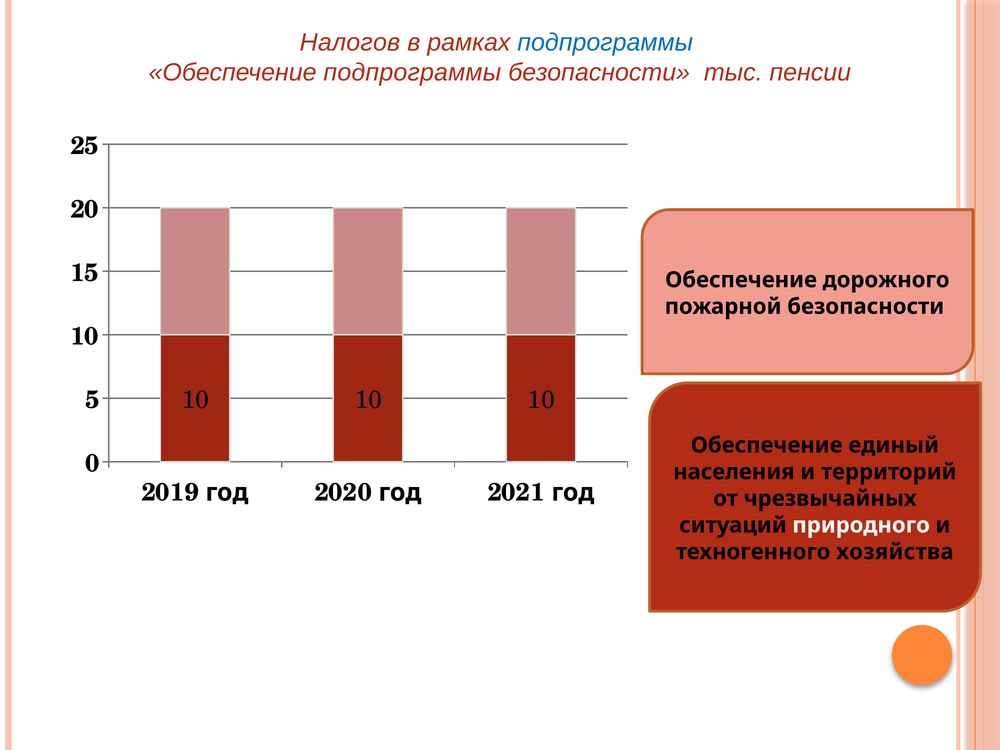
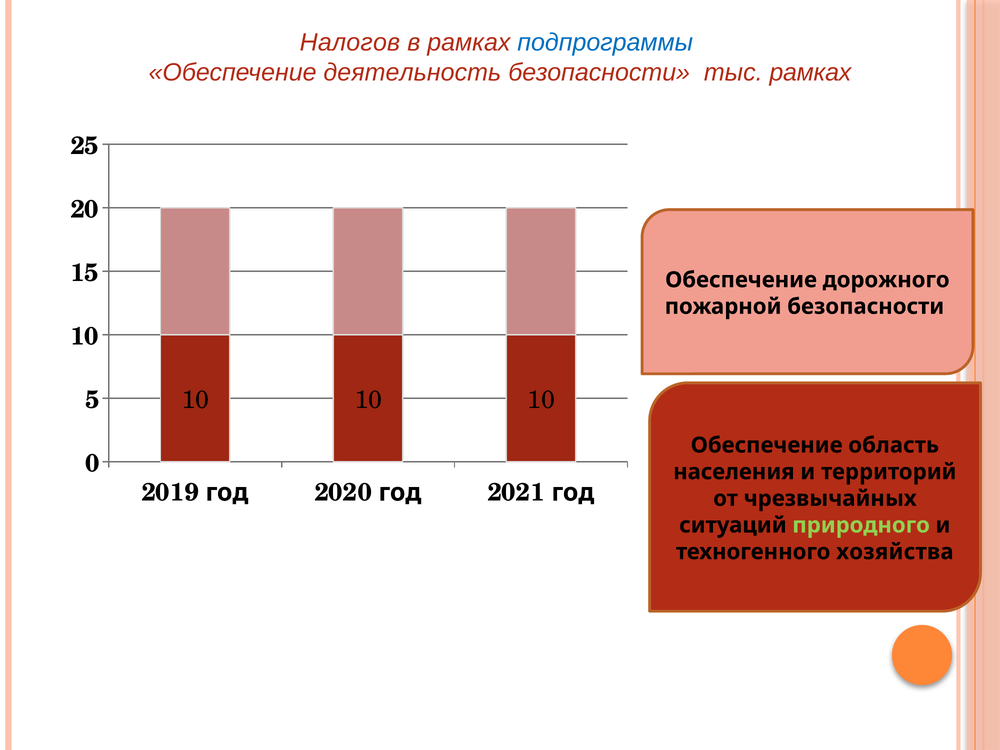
Обеспечение подпрограммы: подпрограммы -> деятельность
тыс пенсии: пенсии -> рамках
единый: единый -> область
природного colour: white -> light green
